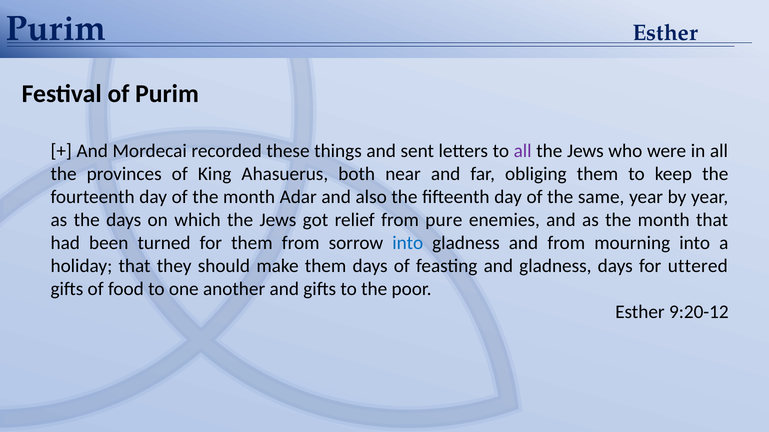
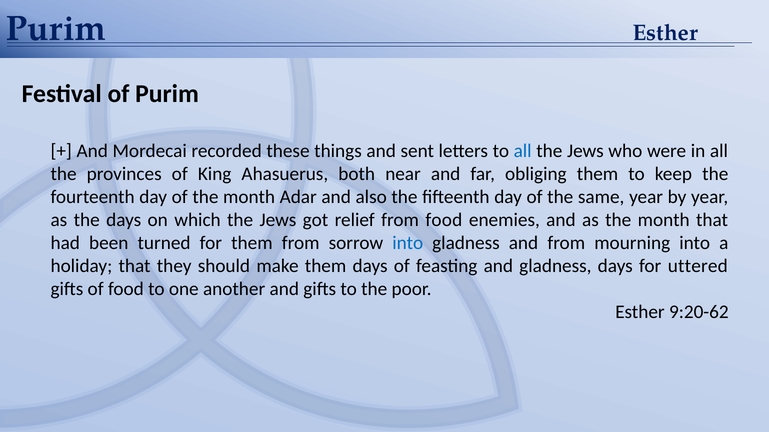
all at (523, 151) colour: purple -> blue
from pure: pure -> food
9:20-12: 9:20-12 -> 9:20-62
